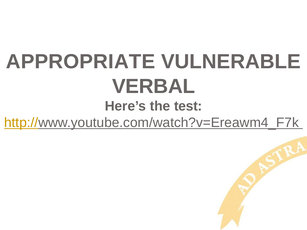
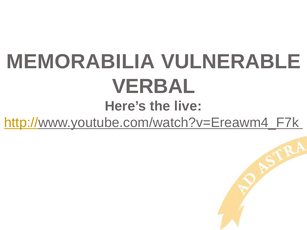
APPROPRIATE: APPROPRIATE -> MEMORABILIA
test: test -> live
